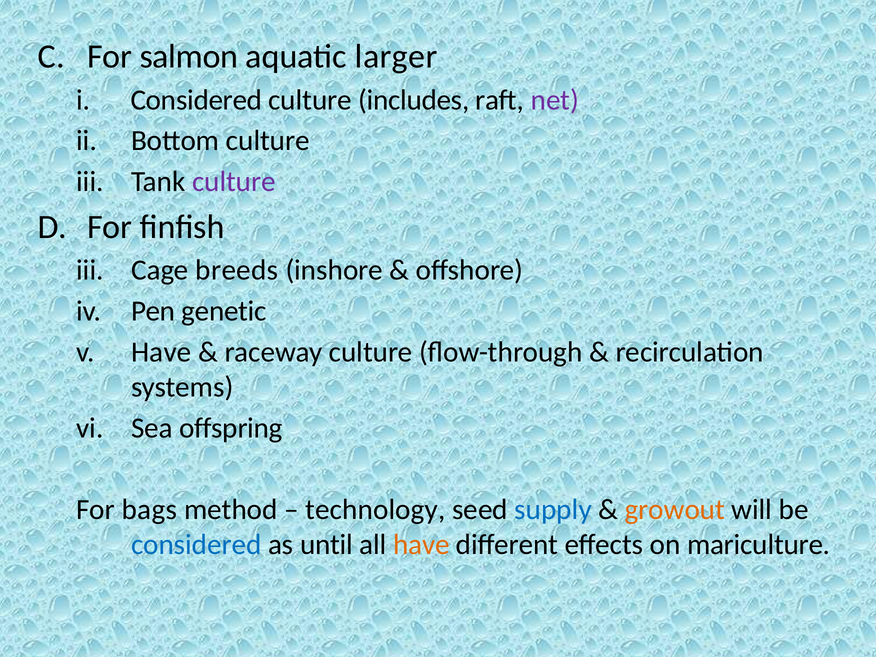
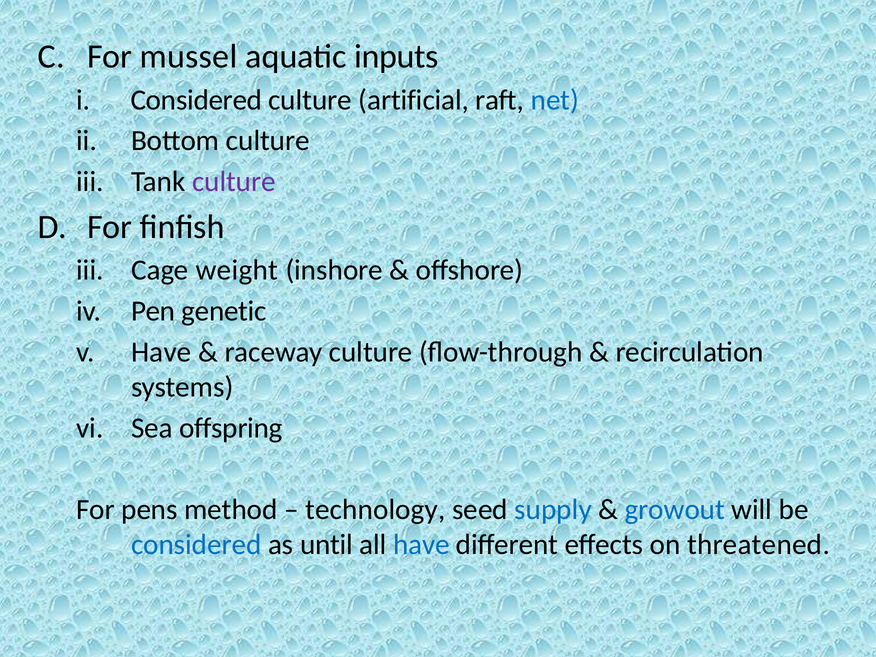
salmon: salmon -> mussel
larger: larger -> inputs
includes: includes -> artificial
net colour: purple -> blue
breeds: breeds -> weight
bags: bags -> pens
growout colour: orange -> blue
have at (421, 545) colour: orange -> blue
mariculture: mariculture -> threatened
